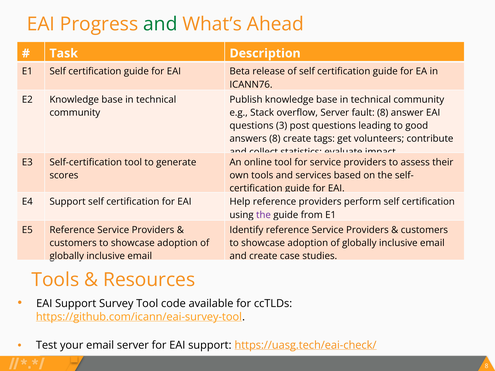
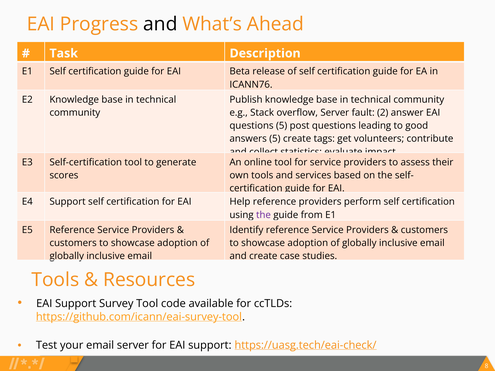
and at (160, 24) colour: green -> black
fault 8: 8 -> 2
questions 3: 3 -> 5
answers 8: 8 -> 5
